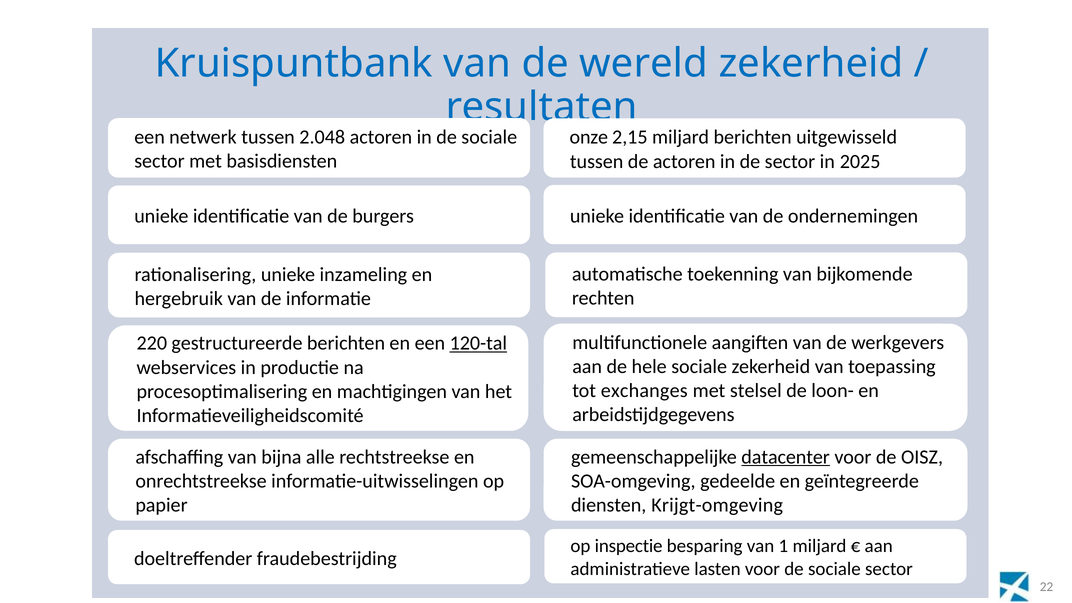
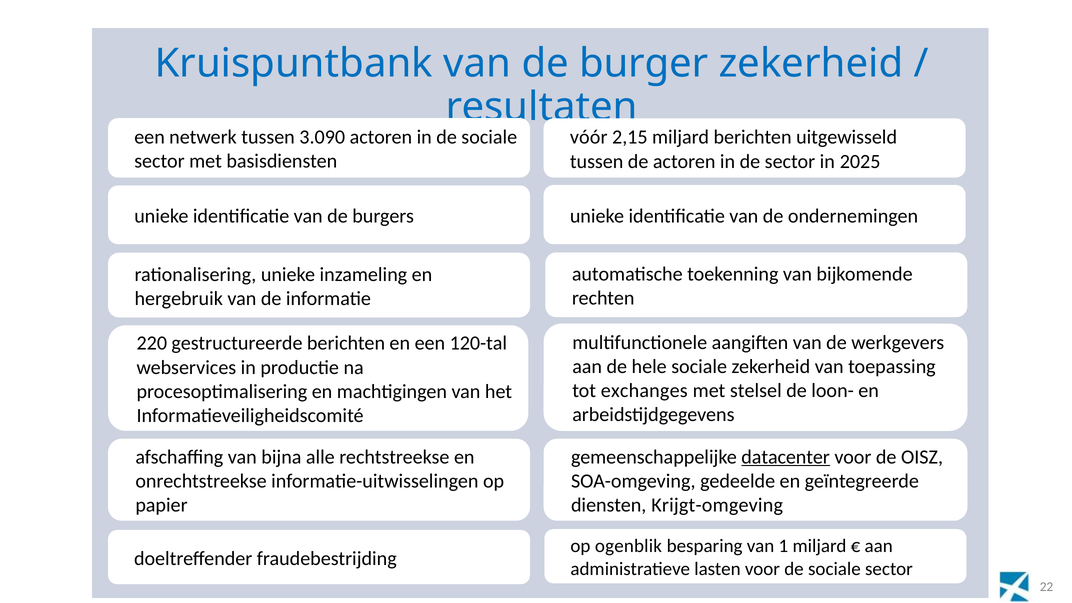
wereld: wereld -> burger
2.048: 2.048 -> 3.090
onze: onze -> vóór
120-tal underline: present -> none
inspectie: inspectie -> ogenblik
